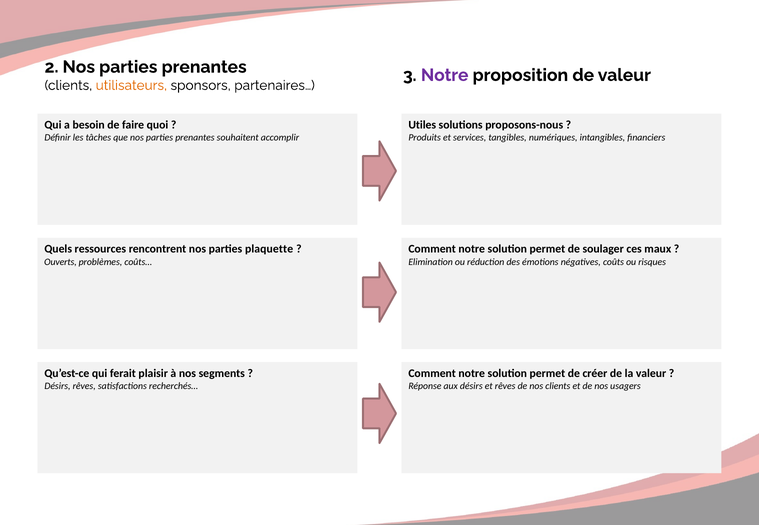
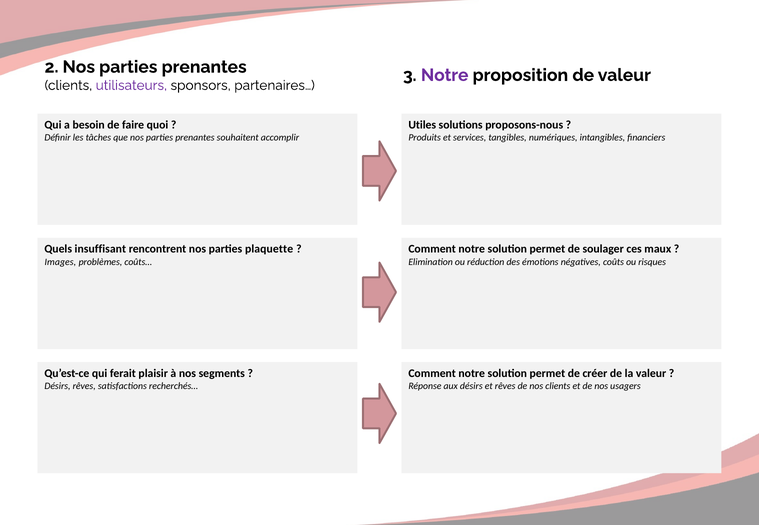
utilisateurs colour: orange -> purple
ressources: ressources -> insuffisant
Ouverts: Ouverts -> Images
